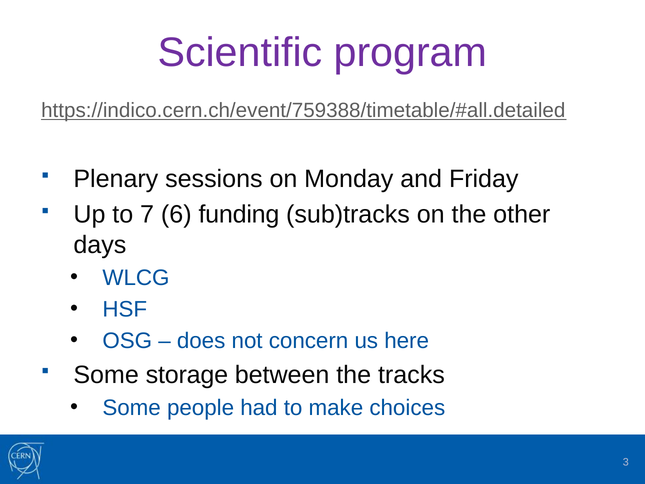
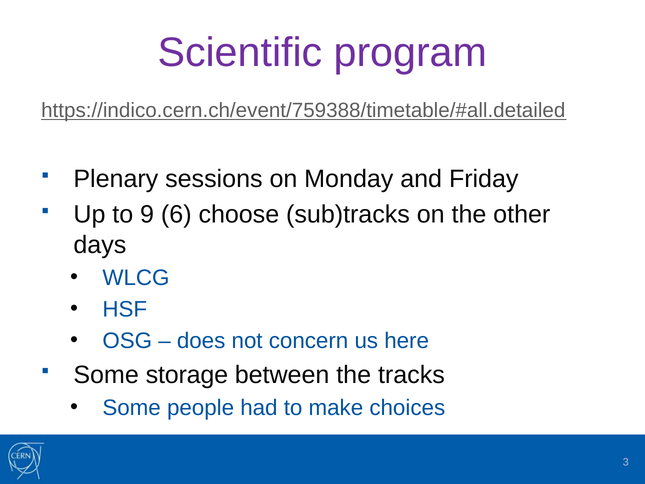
7: 7 -> 9
funding: funding -> choose
